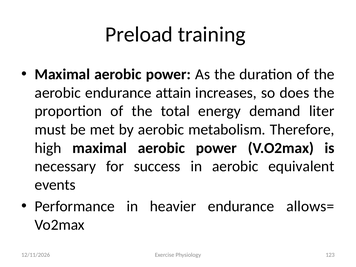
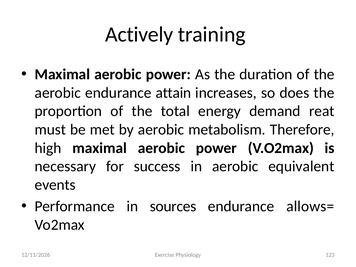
Preload: Preload -> Actively
liter: liter -> reat
heavier: heavier -> sources
